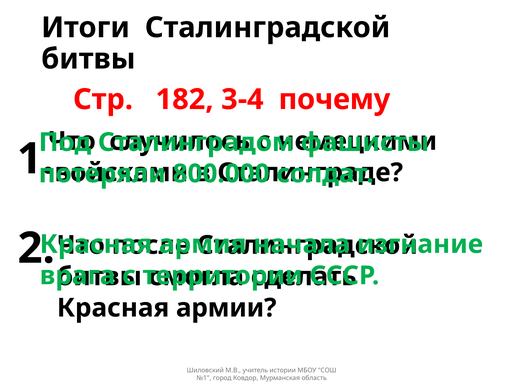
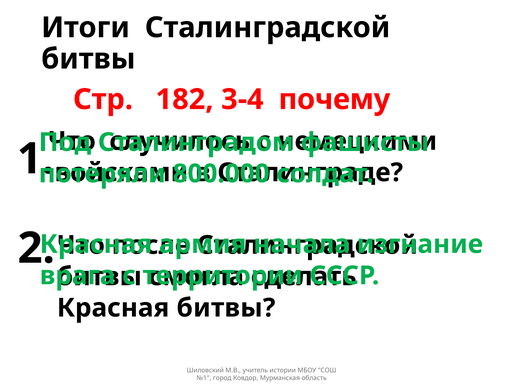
Красная армии: армии -> битвы
